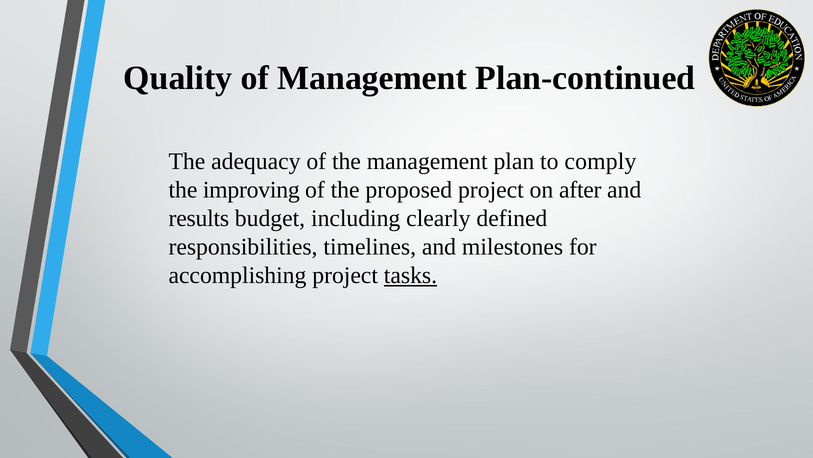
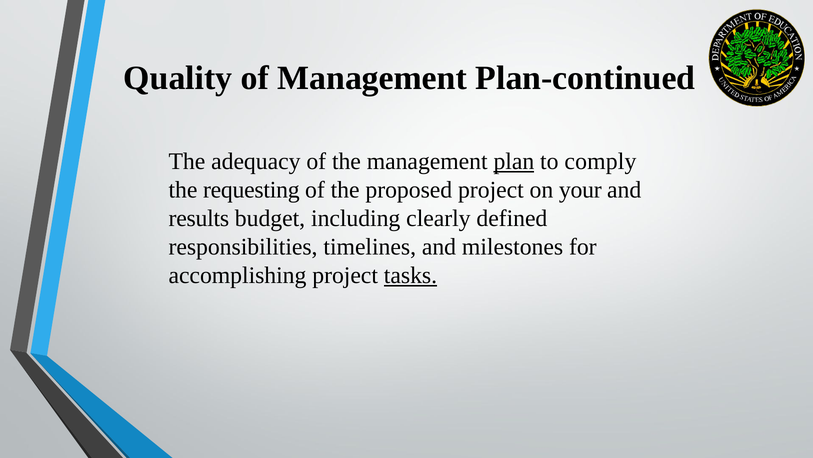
plan underline: none -> present
improving: improving -> requesting
after: after -> your
